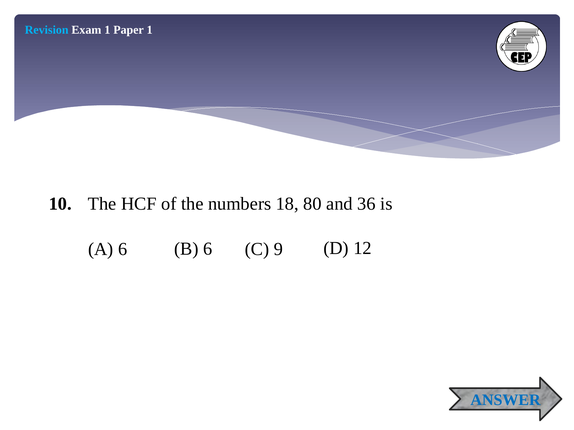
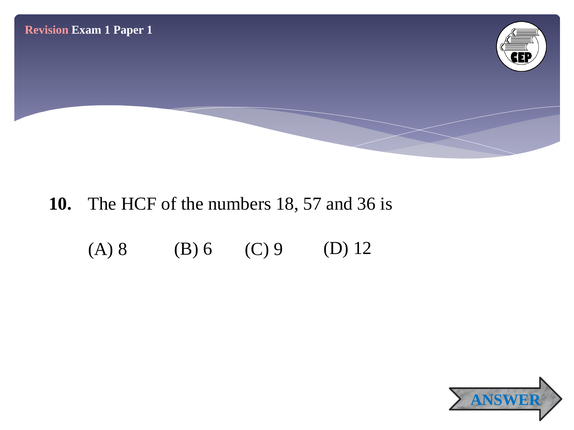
Revision colour: light blue -> pink
80: 80 -> 57
A 6: 6 -> 8
